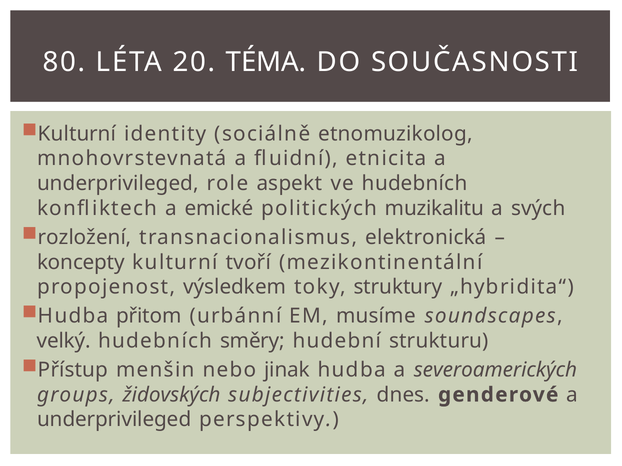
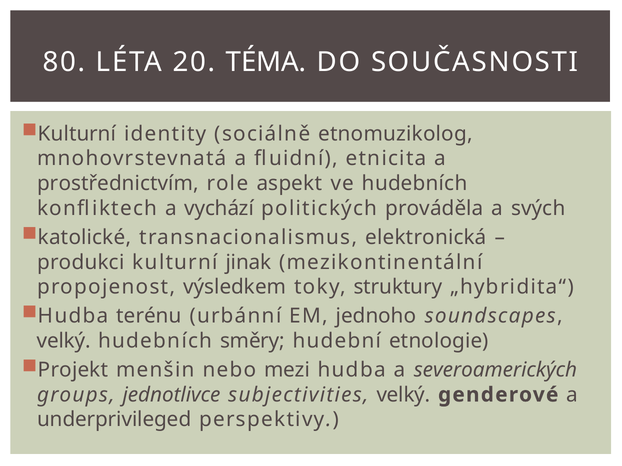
underprivileged at (118, 184): underprivileged -> prostřednictvím
emické: emické -> vychází
muzikalitu: muzikalitu -> prováděla
rozložení: rozložení -> katolické
koncepty: koncepty -> produkci
tvoří: tvoří -> jinak
přitom: přitom -> terénu
musíme: musíme -> jednoho
strukturu: strukturu -> etnologie
Přístup: Přístup -> Projekt
jinak: jinak -> mezi
židovských: židovských -> jednotlivce
subjectivities dnes: dnes -> velký
